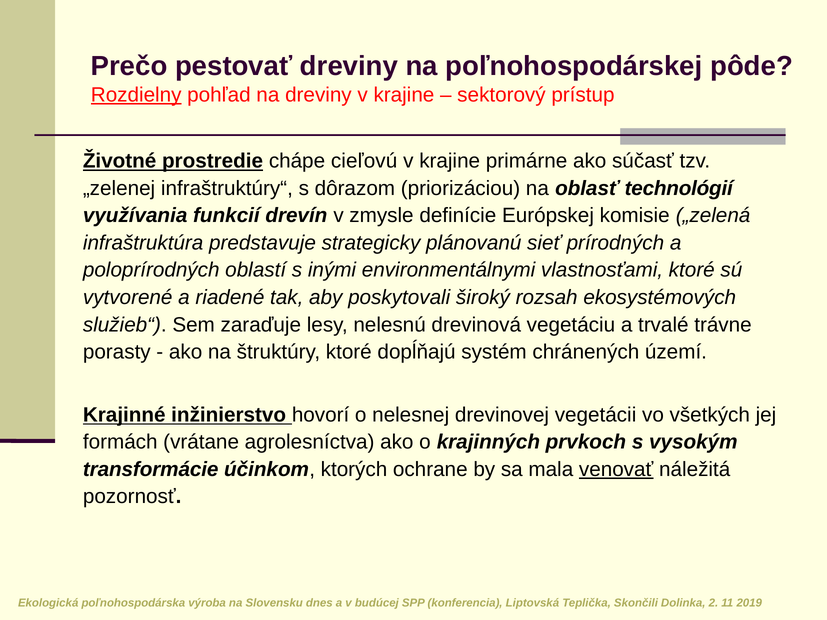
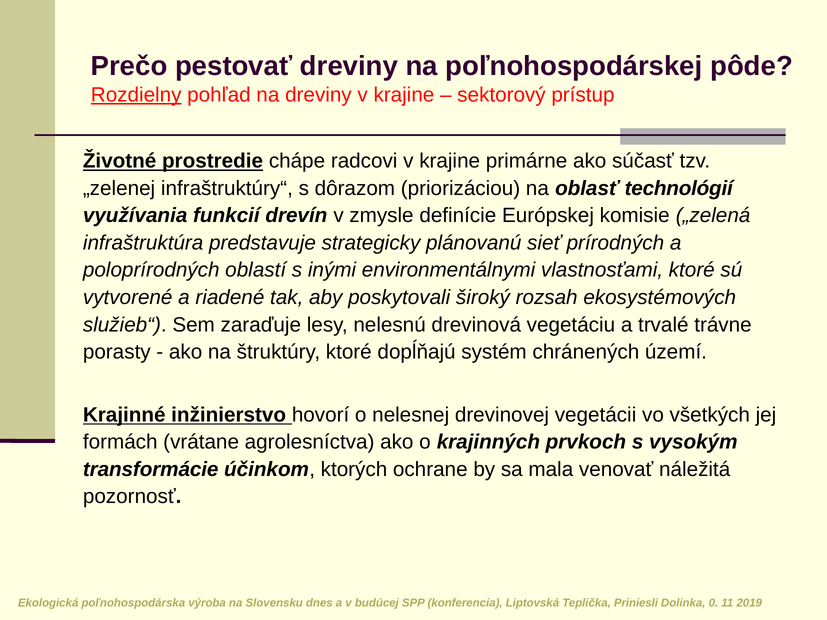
cieľovú: cieľovú -> radcovi
venovať underline: present -> none
Skončili: Skončili -> Priniesli
2: 2 -> 0
